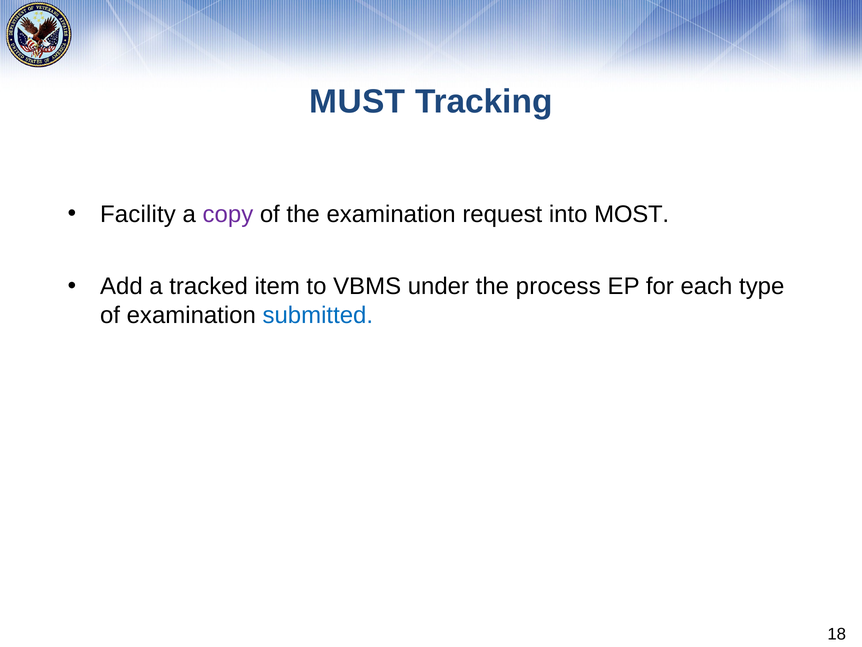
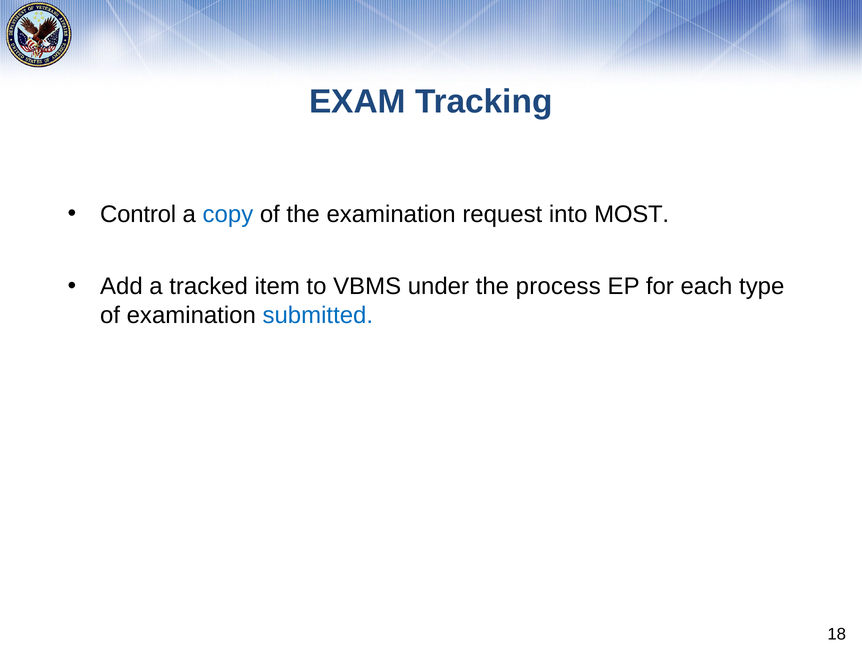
MUST: MUST -> EXAM
Facility: Facility -> Control
copy colour: purple -> blue
